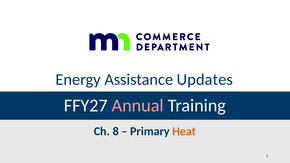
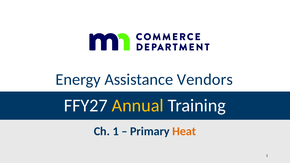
Updates: Updates -> Vendors
Annual colour: pink -> yellow
Ch 8: 8 -> 1
